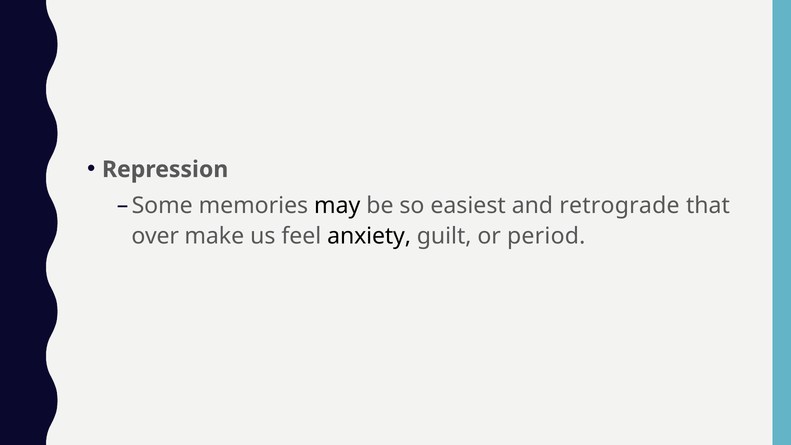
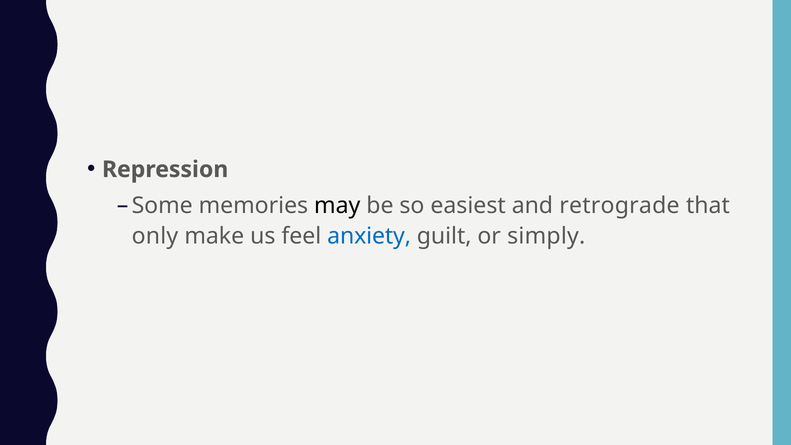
over: over -> only
anxiety colour: black -> blue
period: period -> simply
